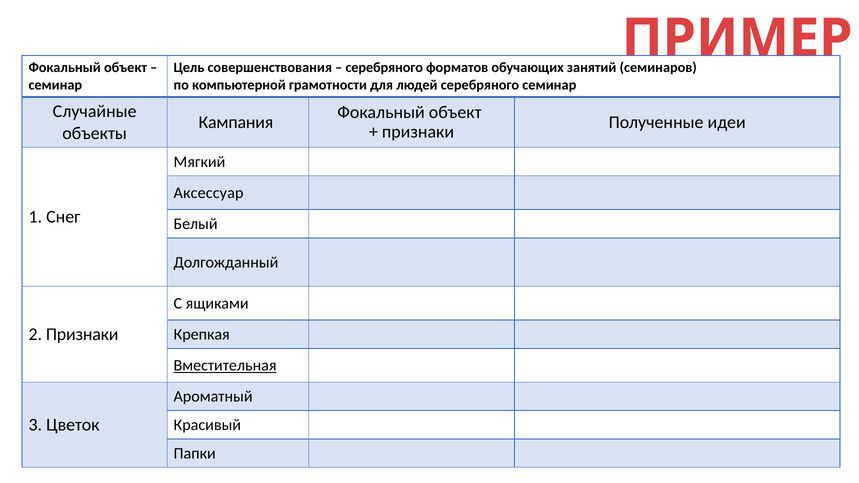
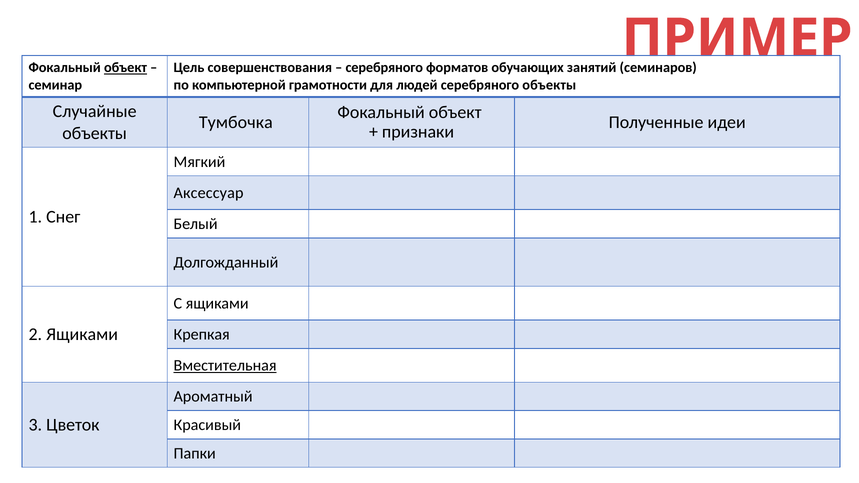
объект at (126, 68) underline: none -> present
серебряного семинар: семинар -> объекты
Кампания: Кампания -> Тумбочка
2 Признаки: Признаки -> Ящиками
